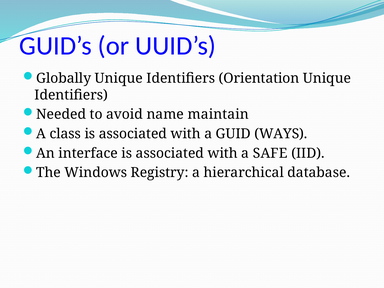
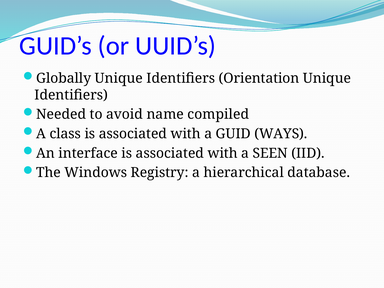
maintain: maintain -> compiled
SAFE: SAFE -> SEEN
